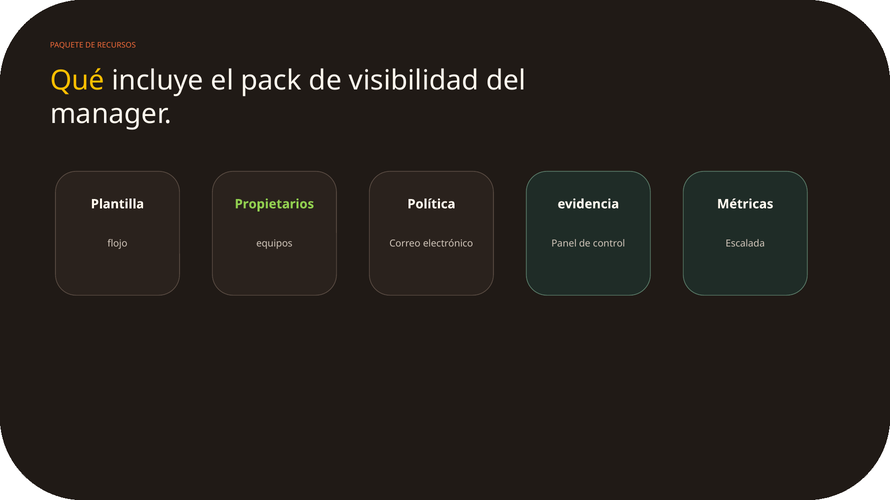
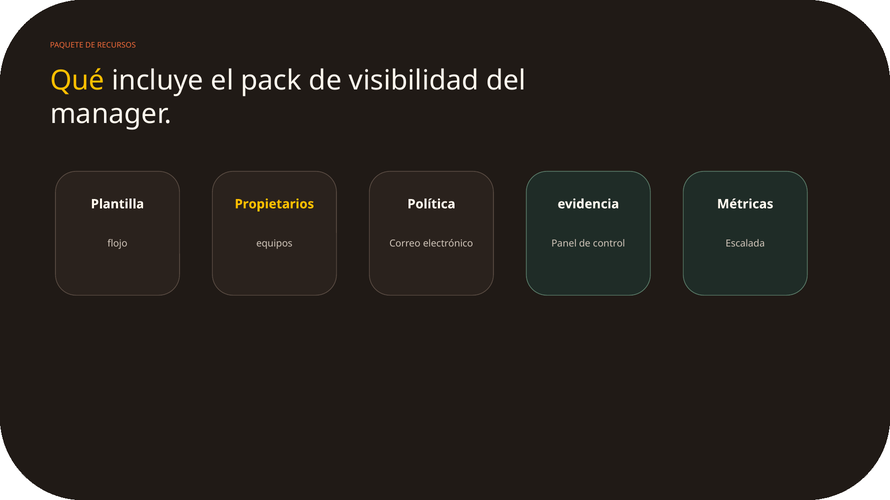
Propietarios colour: light green -> yellow
